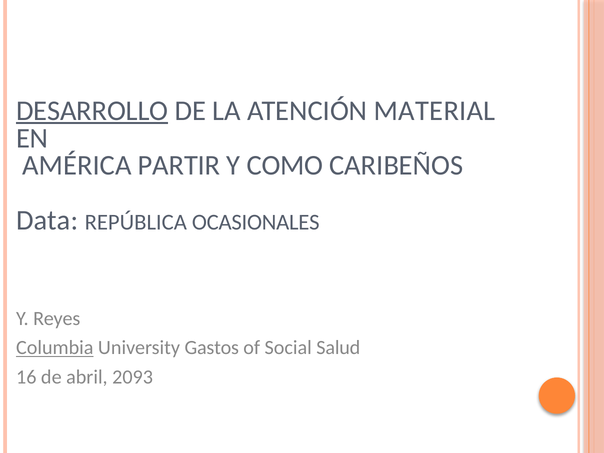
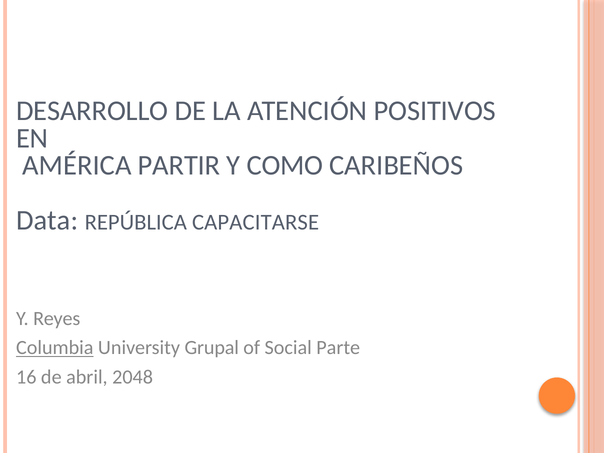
DESARROLLO underline: present -> none
MATERIAL: MATERIAL -> POSITIVOS
OCASIONALES: OCASIONALES -> CAPACITARSE
Gastos: Gastos -> Grupal
Salud: Salud -> Parte
2093: 2093 -> 2048
